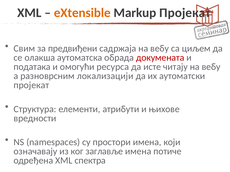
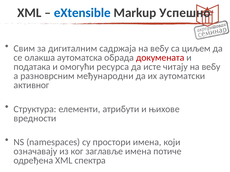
eXtensible colour: orange -> blue
Markup Пројекат: Пројекат -> Успешно
предвиђени: предвиђени -> дигиталним
локализацији: локализацији -> међународни
пројекат at (31, 85): пројекат -> активног
